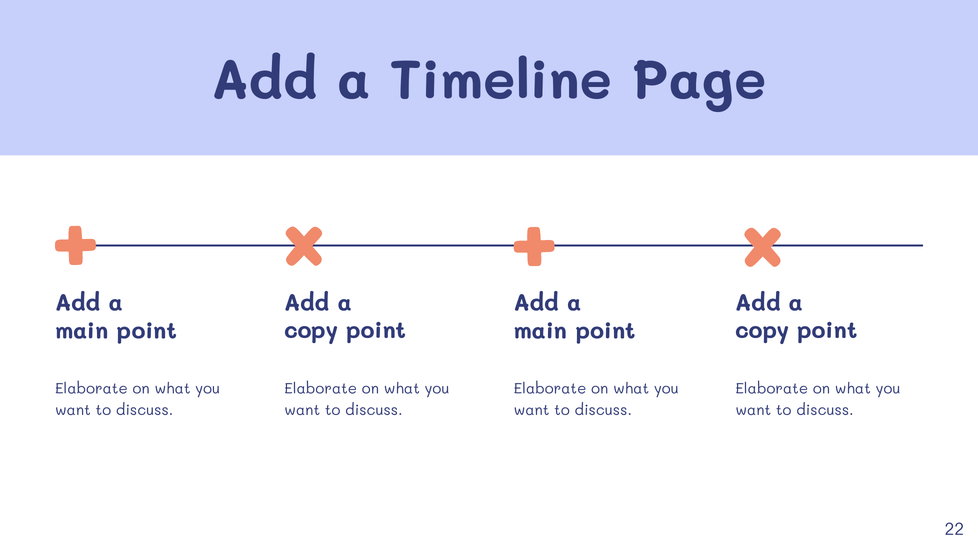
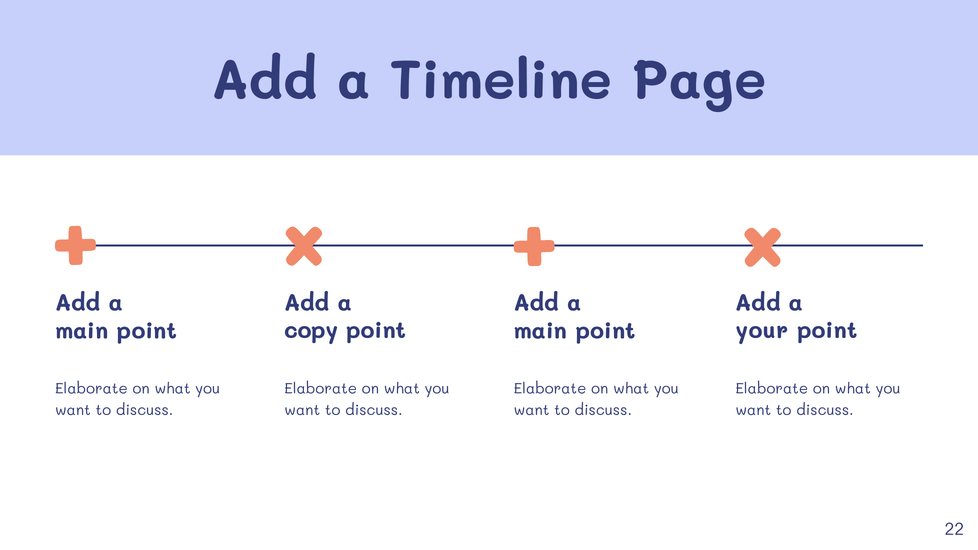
copy at (762, 331): copy -> your
